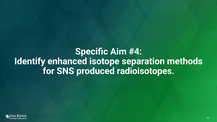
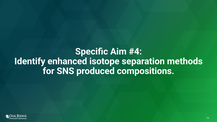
radioisotopes: radioisotopes -> compositions
